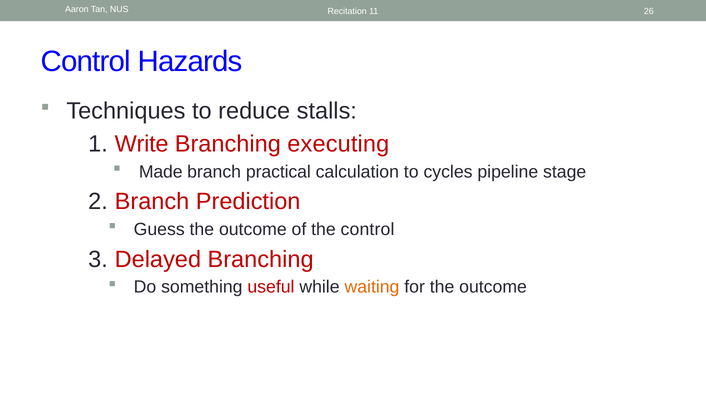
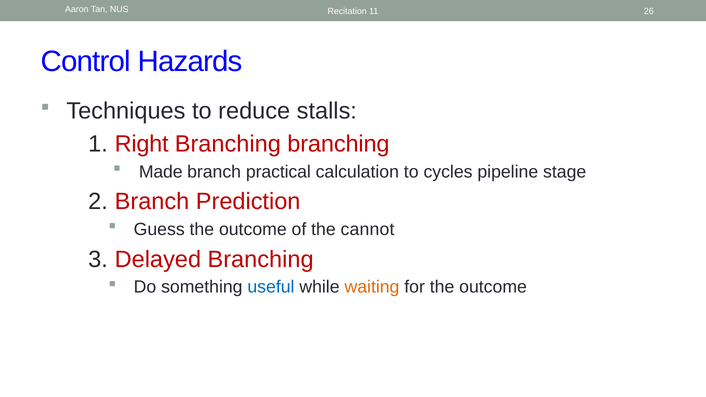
Write: Write -> Right
Branching executing: executing -> branching
the control: control -> cannot
useful colour: red -> blue
